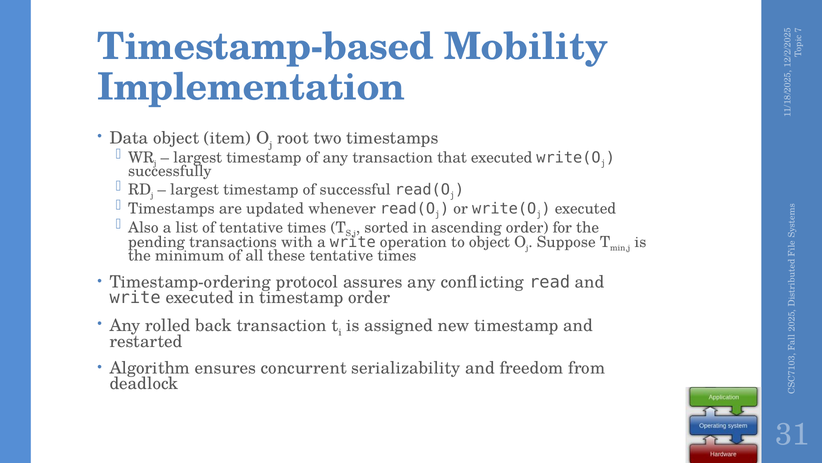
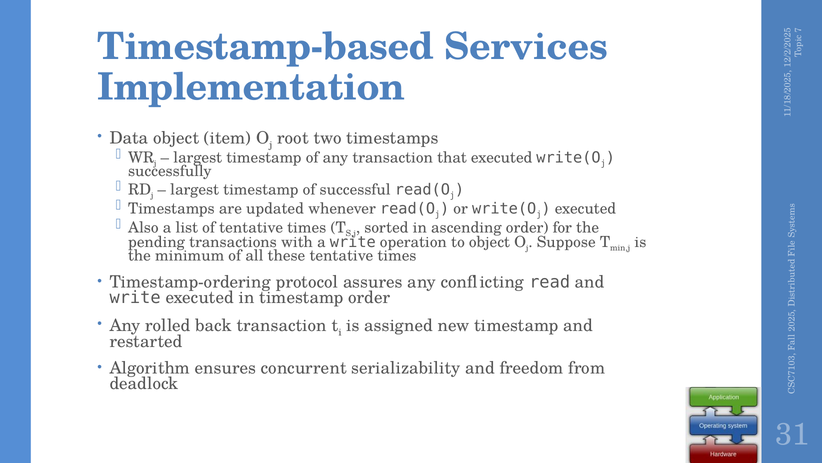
Mobility: Mobility -> Services
